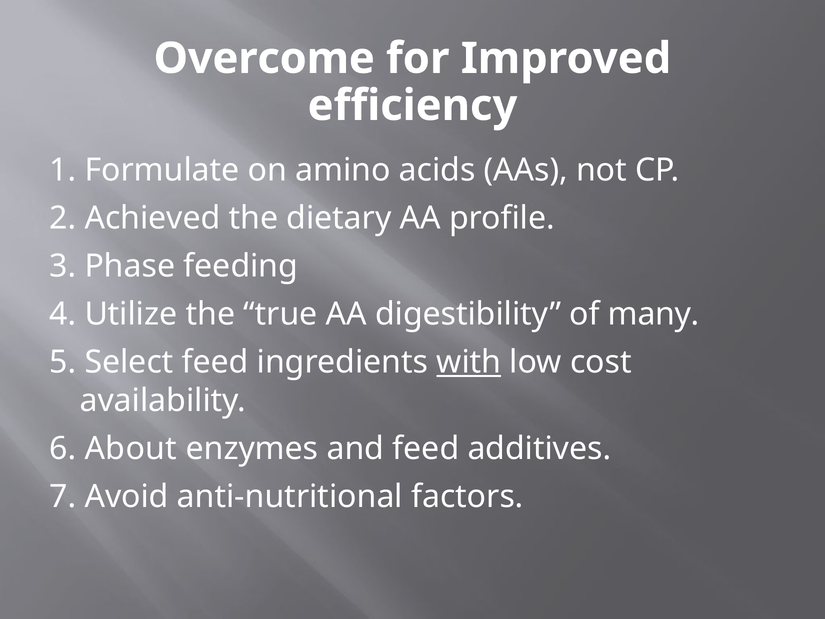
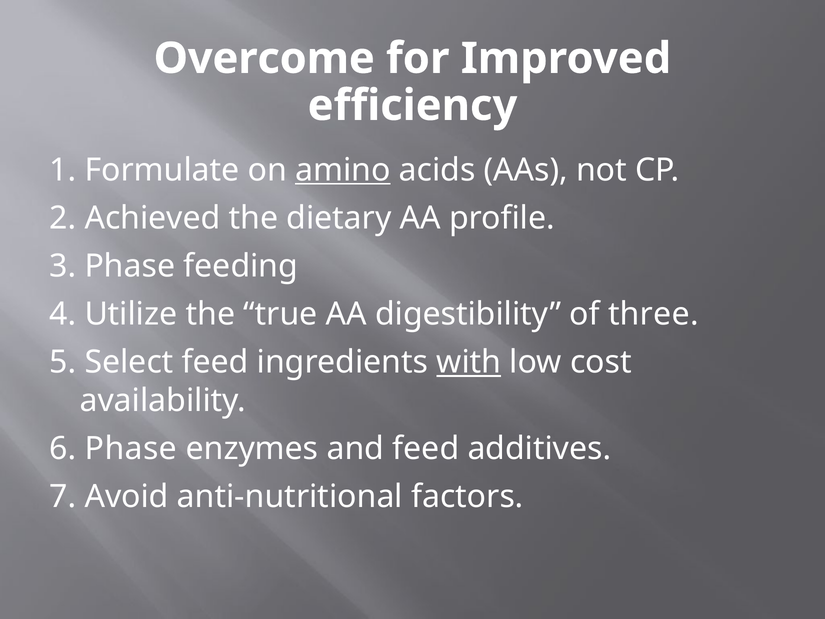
amino underline: none -> present
many: many -> three
6 About: About -> Phase
